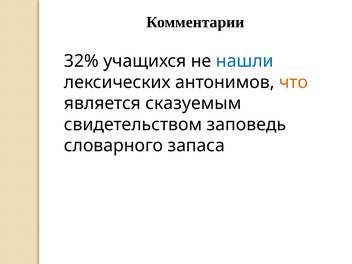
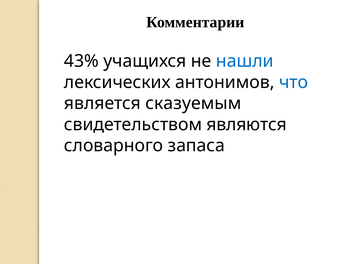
32%: 32% -> 43%
что colour: orange -> blue
заповедь: заповедь -> являются
